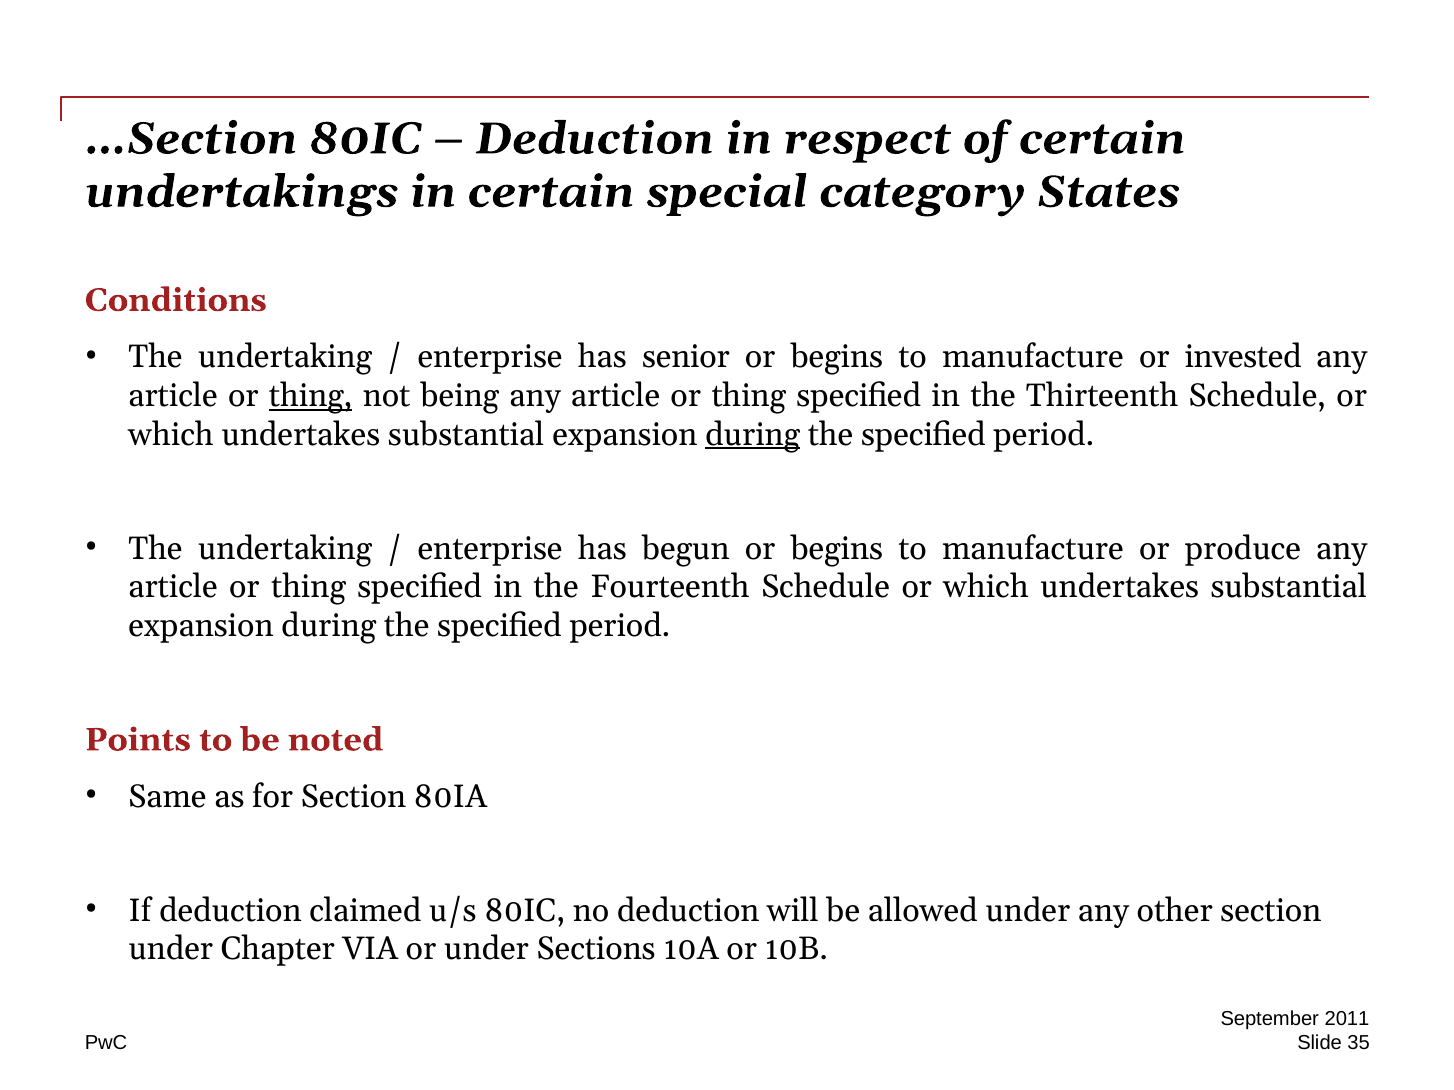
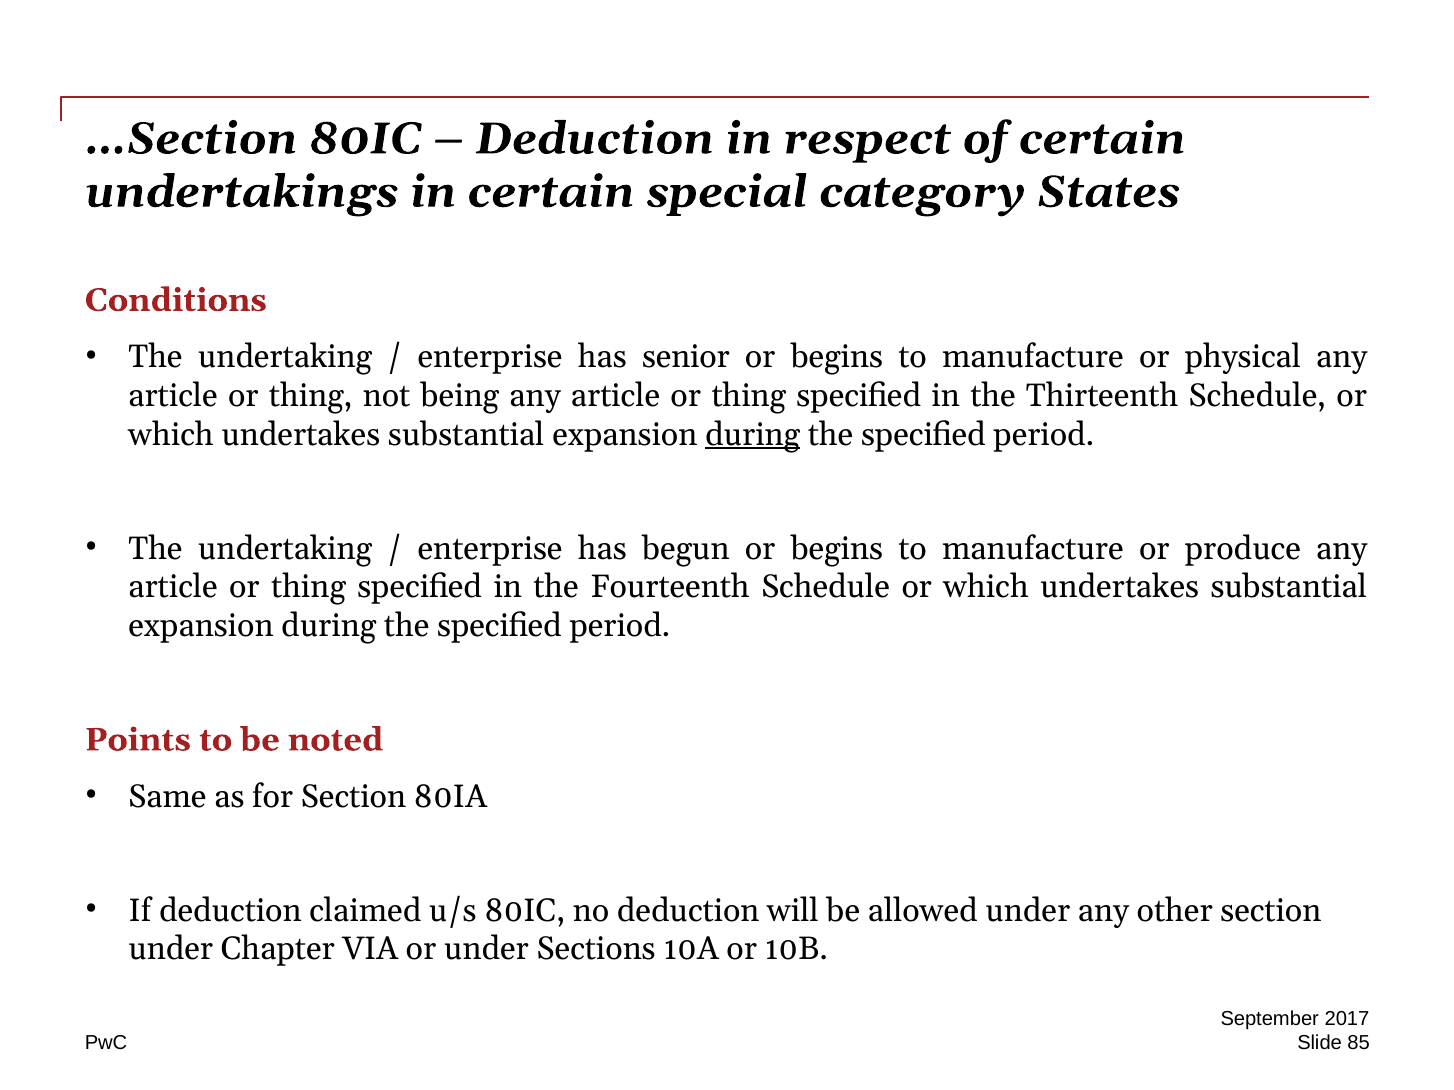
invested: invested -> physical
thing at (311, 396) underline: present -> none
2011: 2011 -> 2017
35: 35 -> 85
